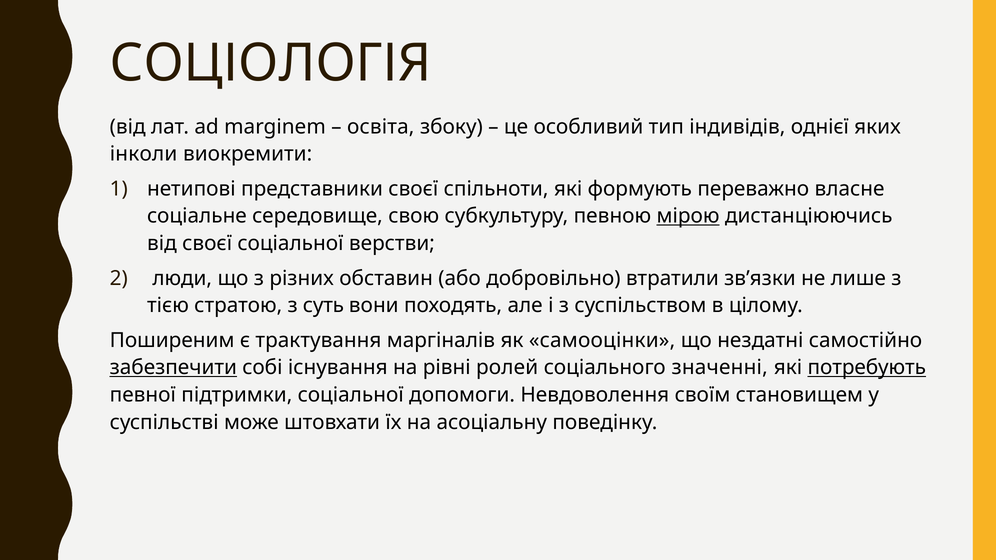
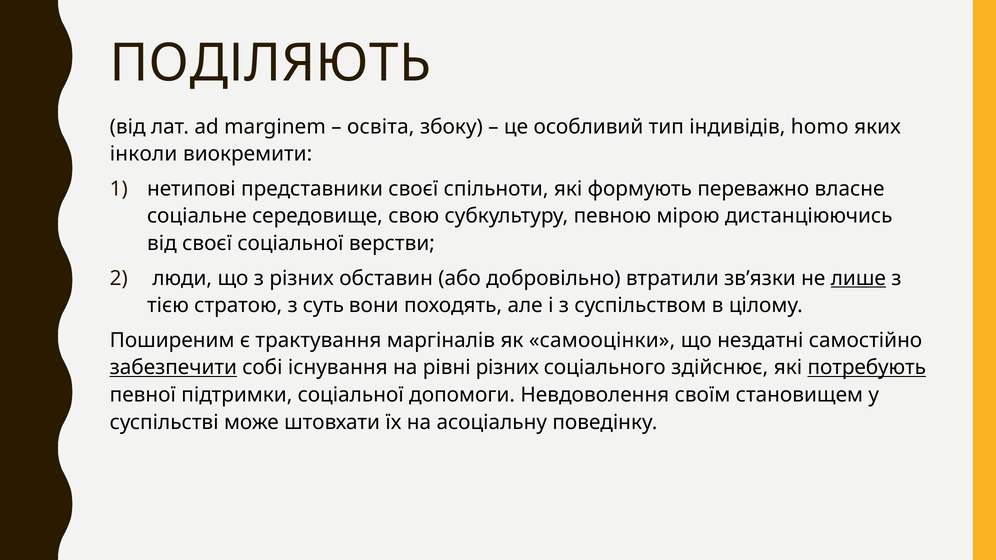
СОЦІОЛОГІЯ: СОЦІОЛОГІЯ -> ПОДІЛЯЮТЬ
однієї: однієї -> homo
мірою underline: present -> none
лише underline: none -> present
рівні ролей: ролей -> різних
значенні: значенні -> здійснює
